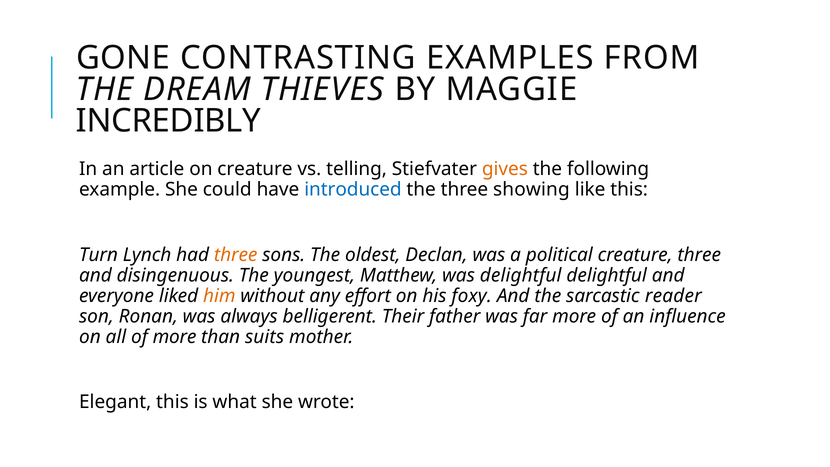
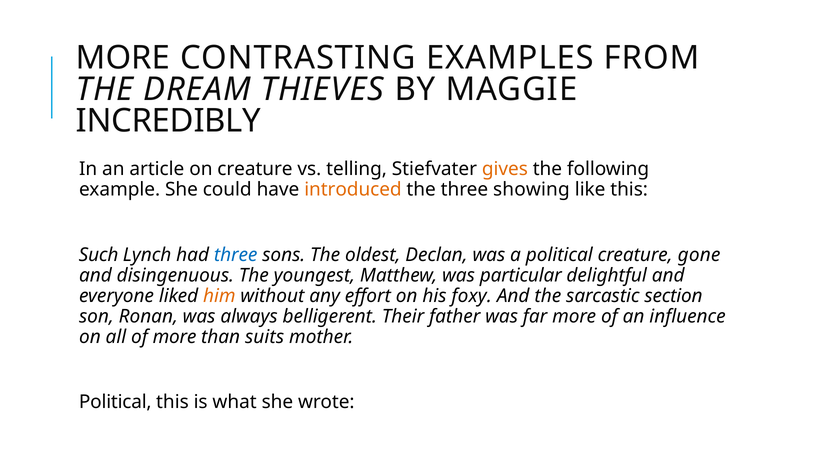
GONE at (123, 58): GONE -> MORE
introduced colour: blue -> orange
Turn: Turn -> Such
three at (236, 255) colour: orange -> blue
creature three: three -> gone
was delightful: delightful -> particular
reader: reader -> section
Elegant at (115, 402): Elegant -> Political
